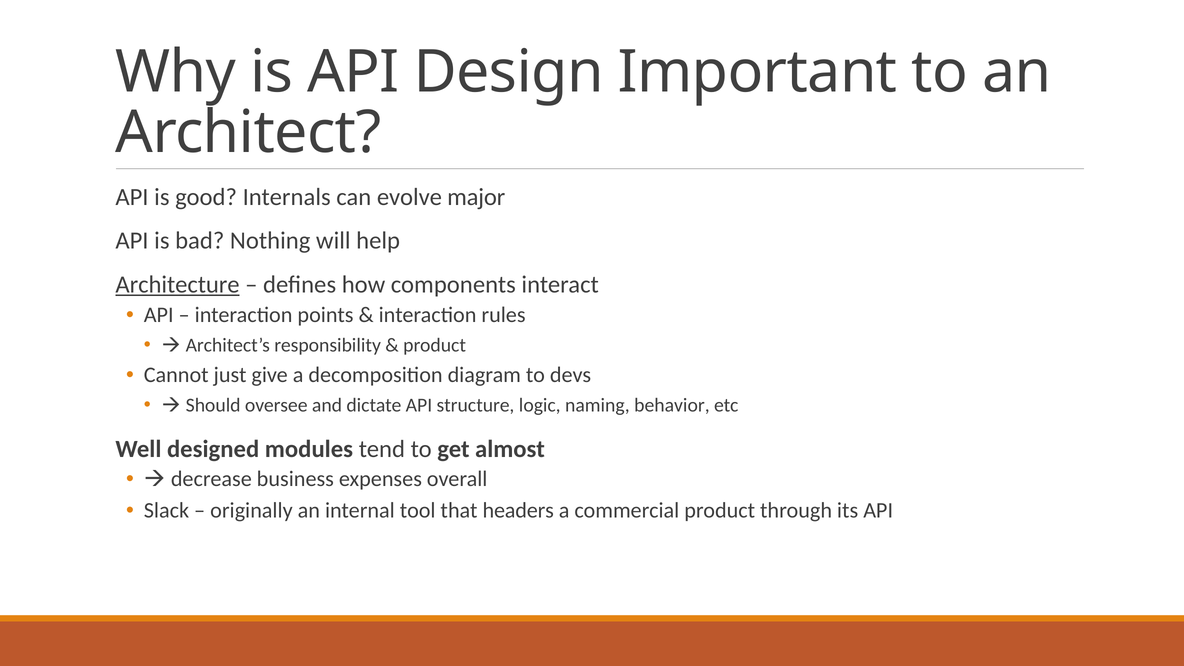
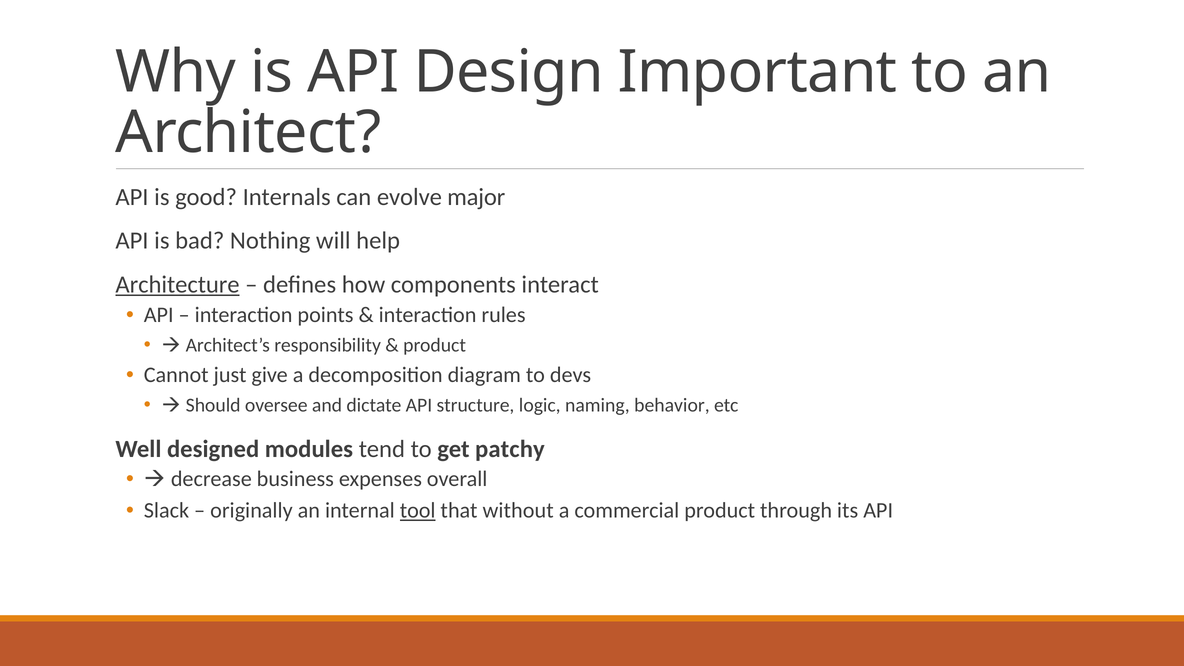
almost: almost -> patchy
tool underline: none -> present
headers: headers -> without
